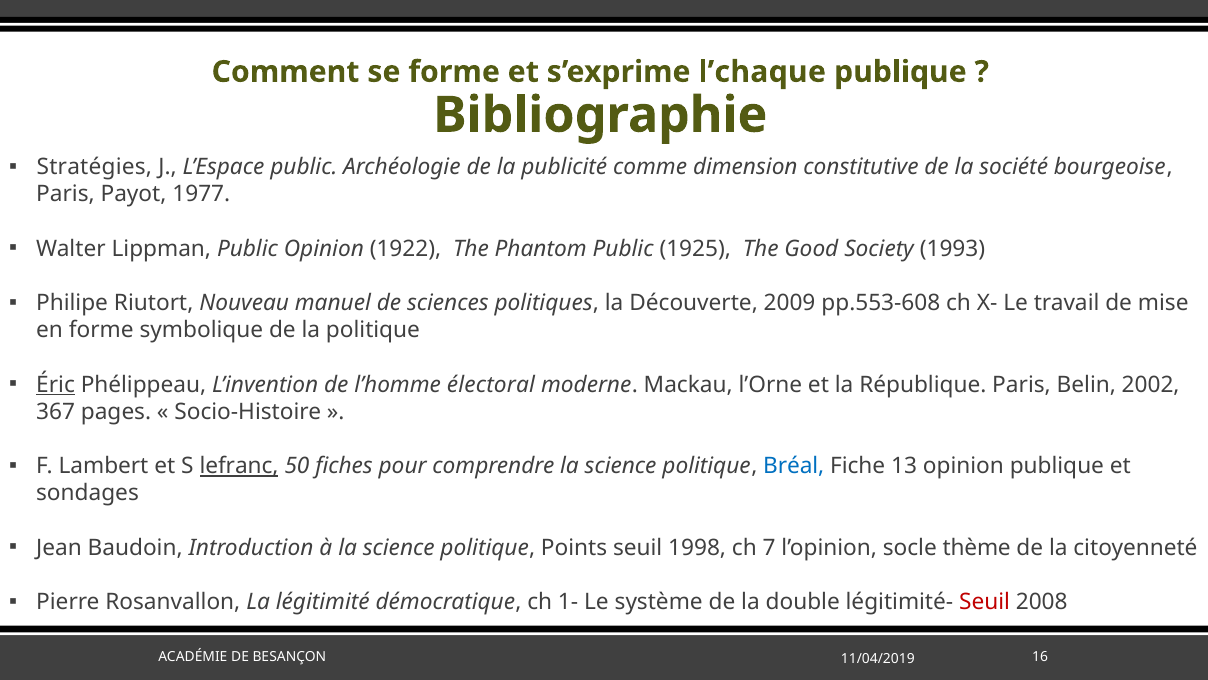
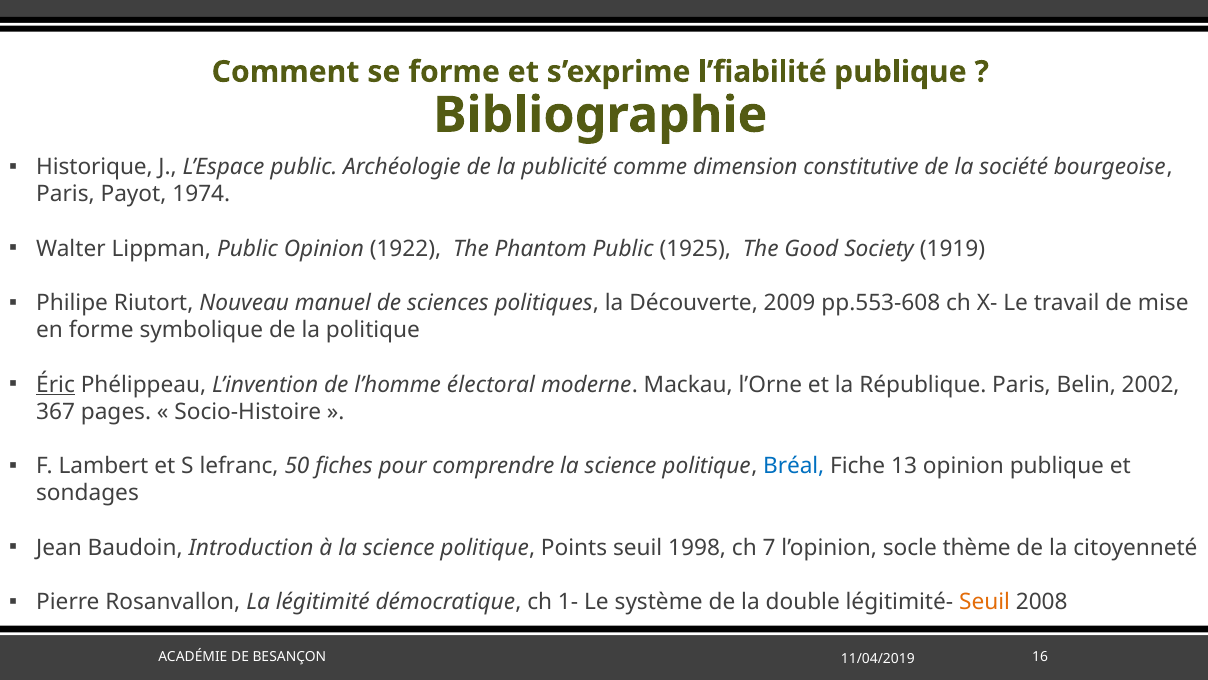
l’chaque: l’chaque -> l’fiabilité
Stratégies: Stratégies -> Historique
1977: 1977 -> 1974
1993: 1993 -> 1919
lefranc underline: present -> none
Seuil at (985, 602) colour: red -> orange
